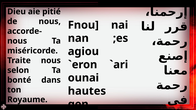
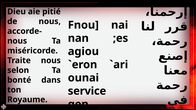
hautes: hautes -> service
